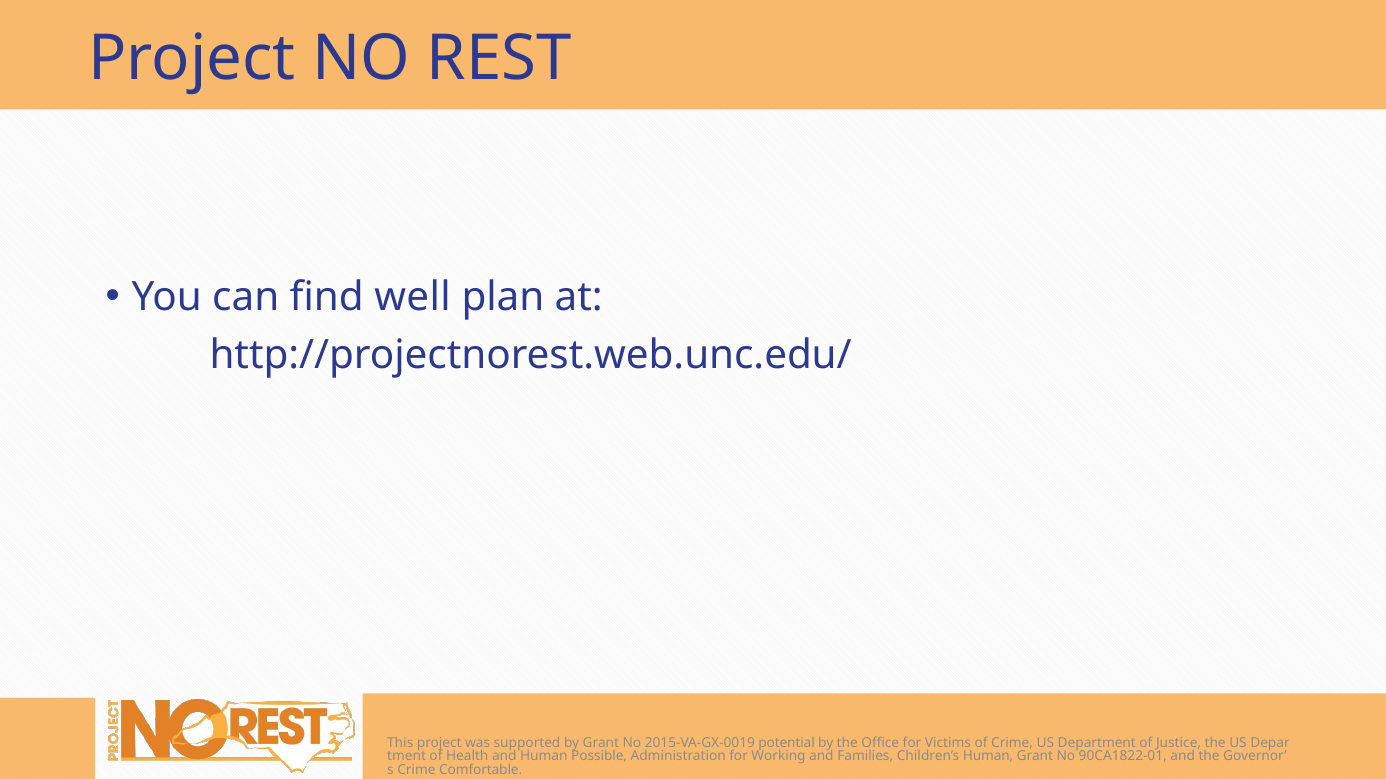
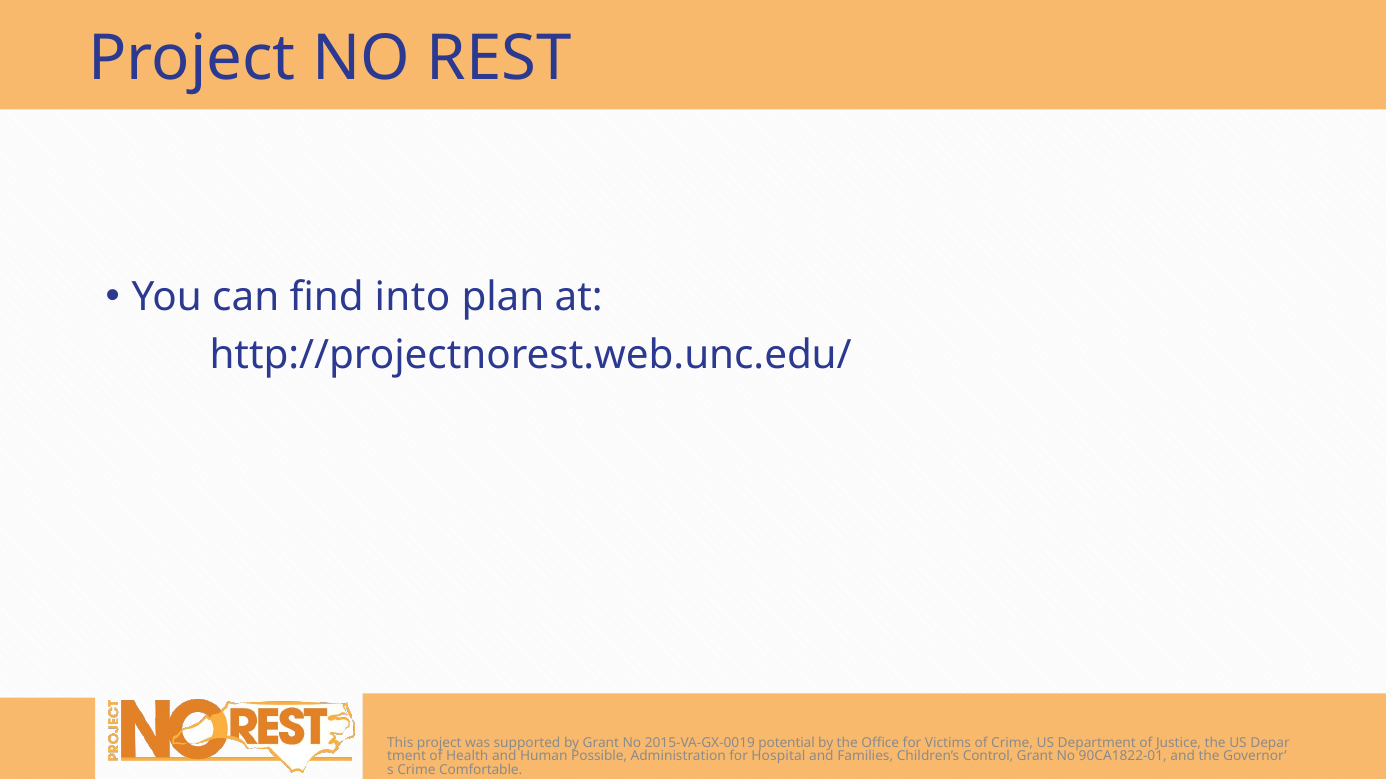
well: well -> into
Working: Working -> Hospital
Children’s Human: Human -> Control
